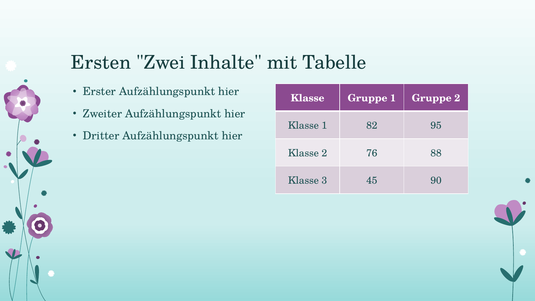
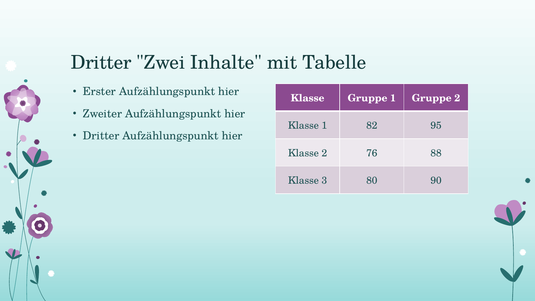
Ersten at (101, 63): Ersten -> Dritter
45: 45 -> 80
